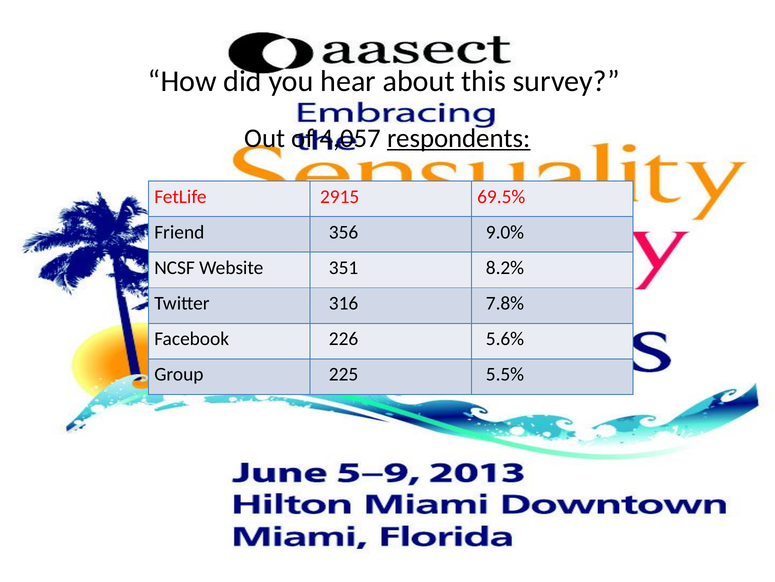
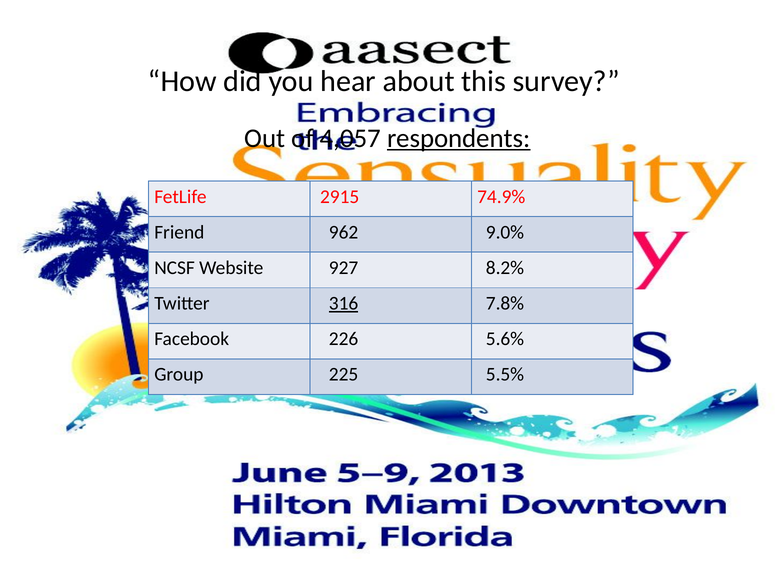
69.5%: 69.5% -> 74.9%
356: 356 -> 962
351: 351 -> 927
316 underline: none -> present
